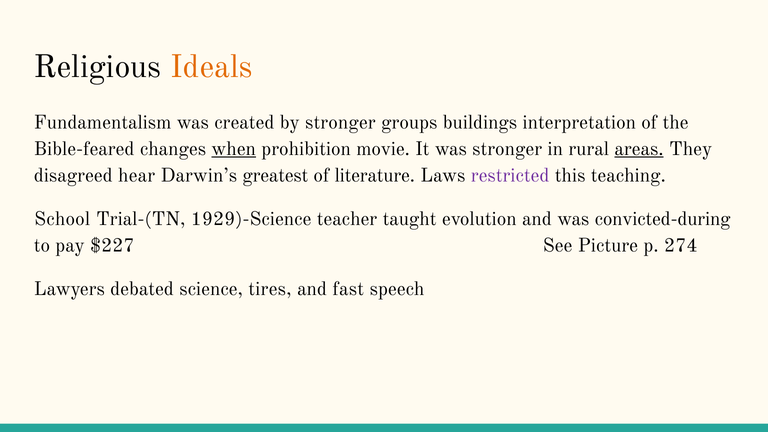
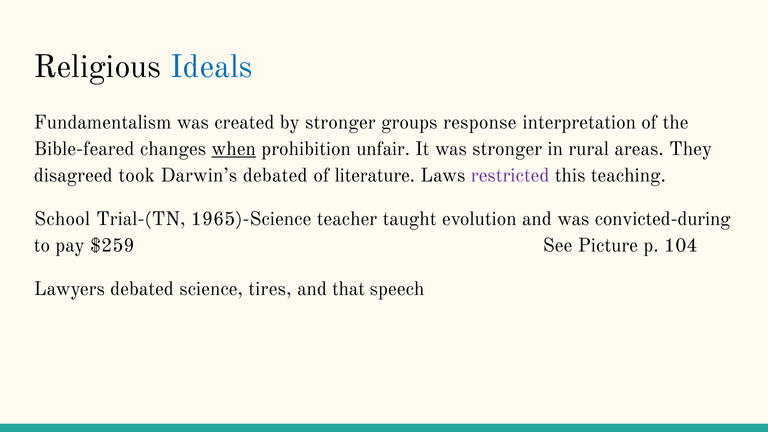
Ideals colour: orange -> blue
buildings: buildings -> response
movie: movie -> unfair
areas underline: present -> none
hear: hear -> took
Darwin’s greatest: greatest -> debated
1929)-Science: 1929)-Science -> 1965)-Science
$227: $227 -> $259
274: 274 -> 104
fast: fast -> that
